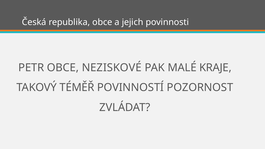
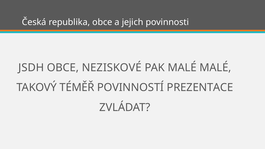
PETR: PETR -> JSDH
MALÉ KRAJE: KRAJE -> MALÉ
POZORNOST: POZORNOST -> PREZENTACE
